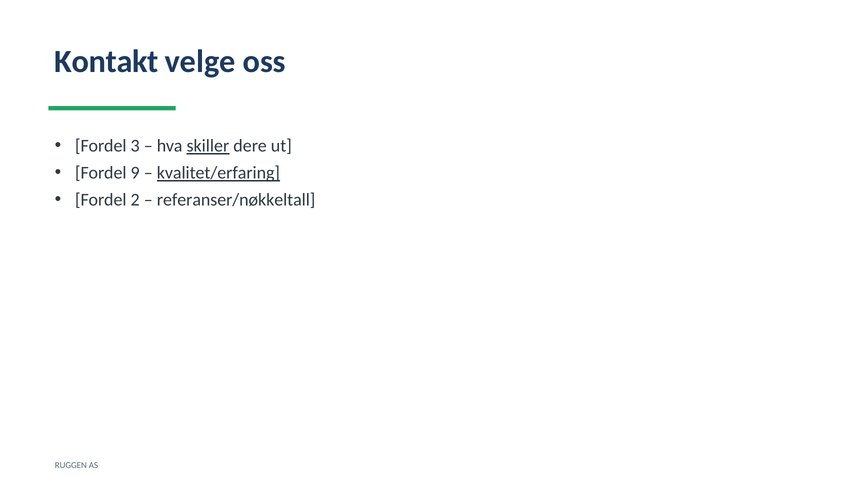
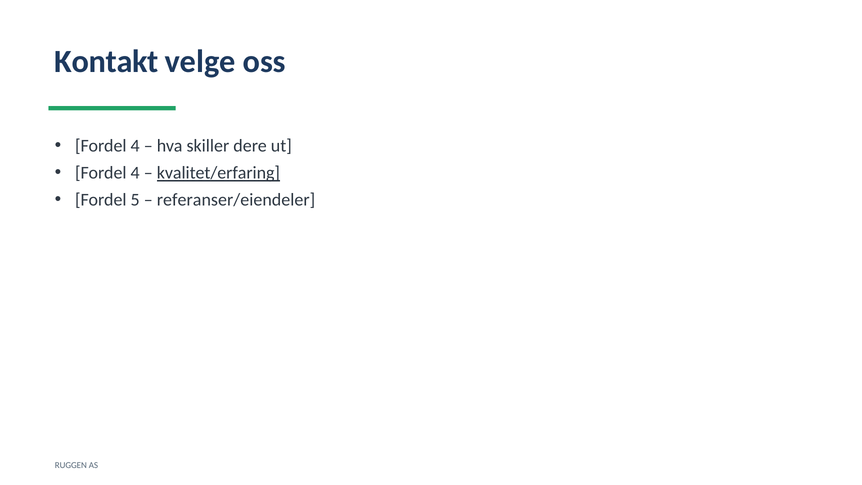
3 at (135, 146): 3 -> 4
skiller underline: present -> none
9 at (135, 173): 9 -> 4
2: 2 -> 5
referanser/nøkkeltall: referanser/nøkkeltall -> referanser/eiendeler
